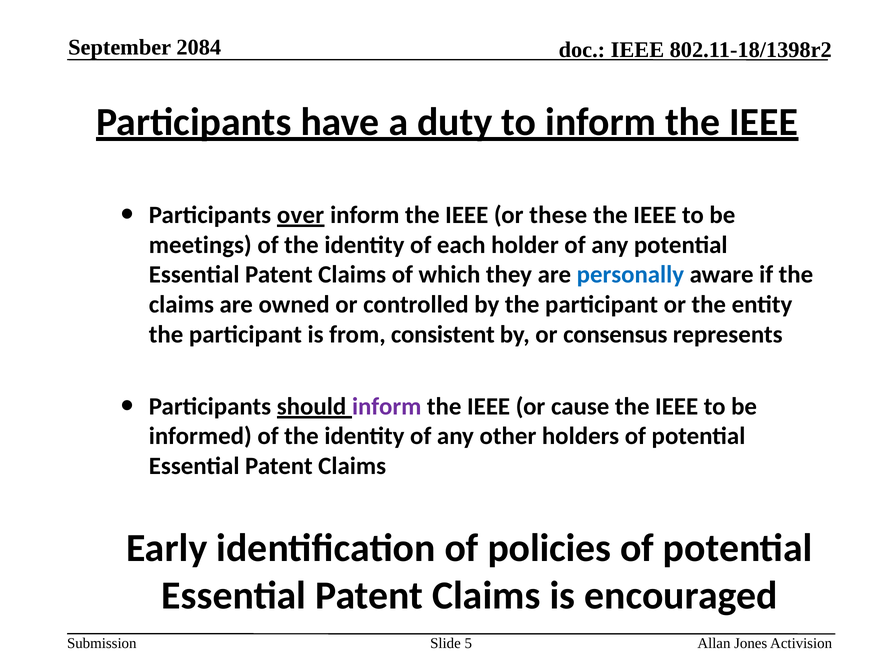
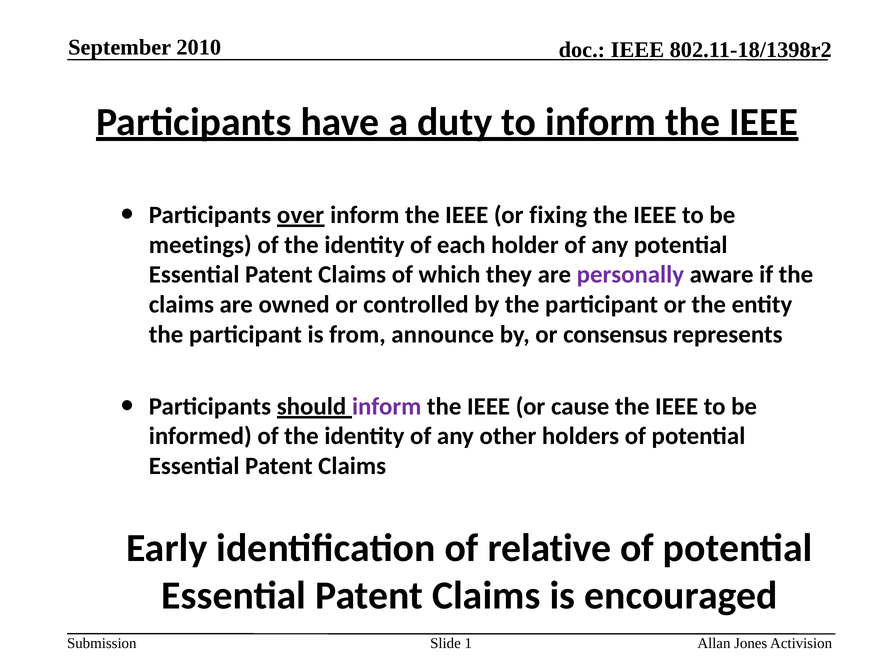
2084: 2084 -> 2010
these: these -> fixing
personally colour: blue -> purple
consistent: consistent -> announce
policies: policies -> relative
5: 5 -> 1
